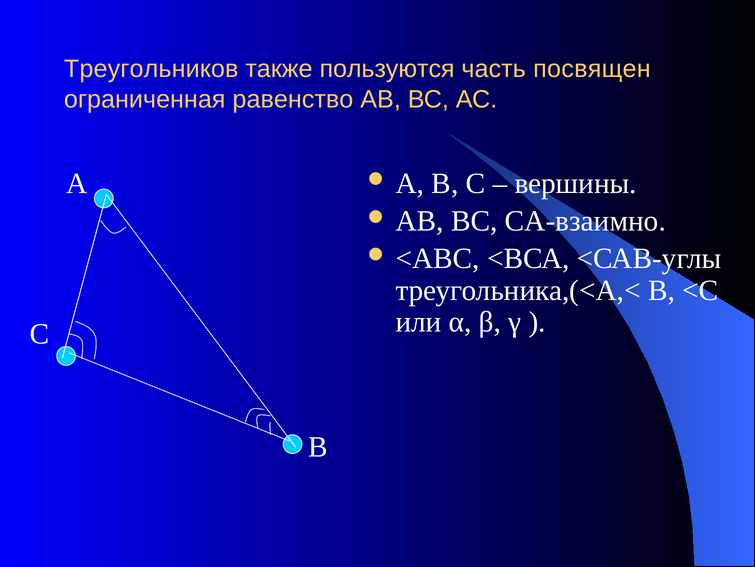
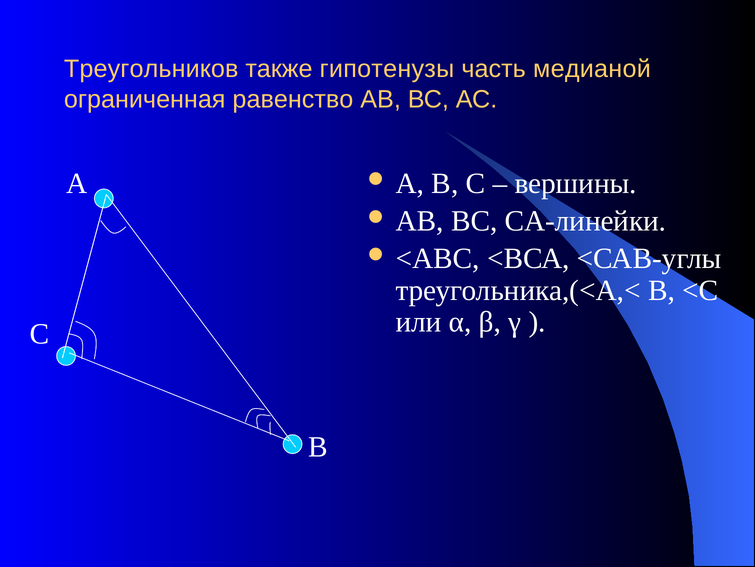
пользуются: пользуются -> гипотенузы
посвящен: посвящен -> медианой
СА-взаимно: СА-взаимно -> СА-линейки
